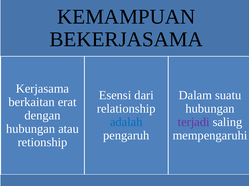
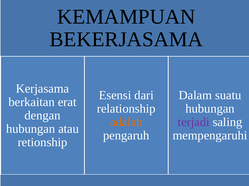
adalah at (126, 123) colour: blue -> orange
